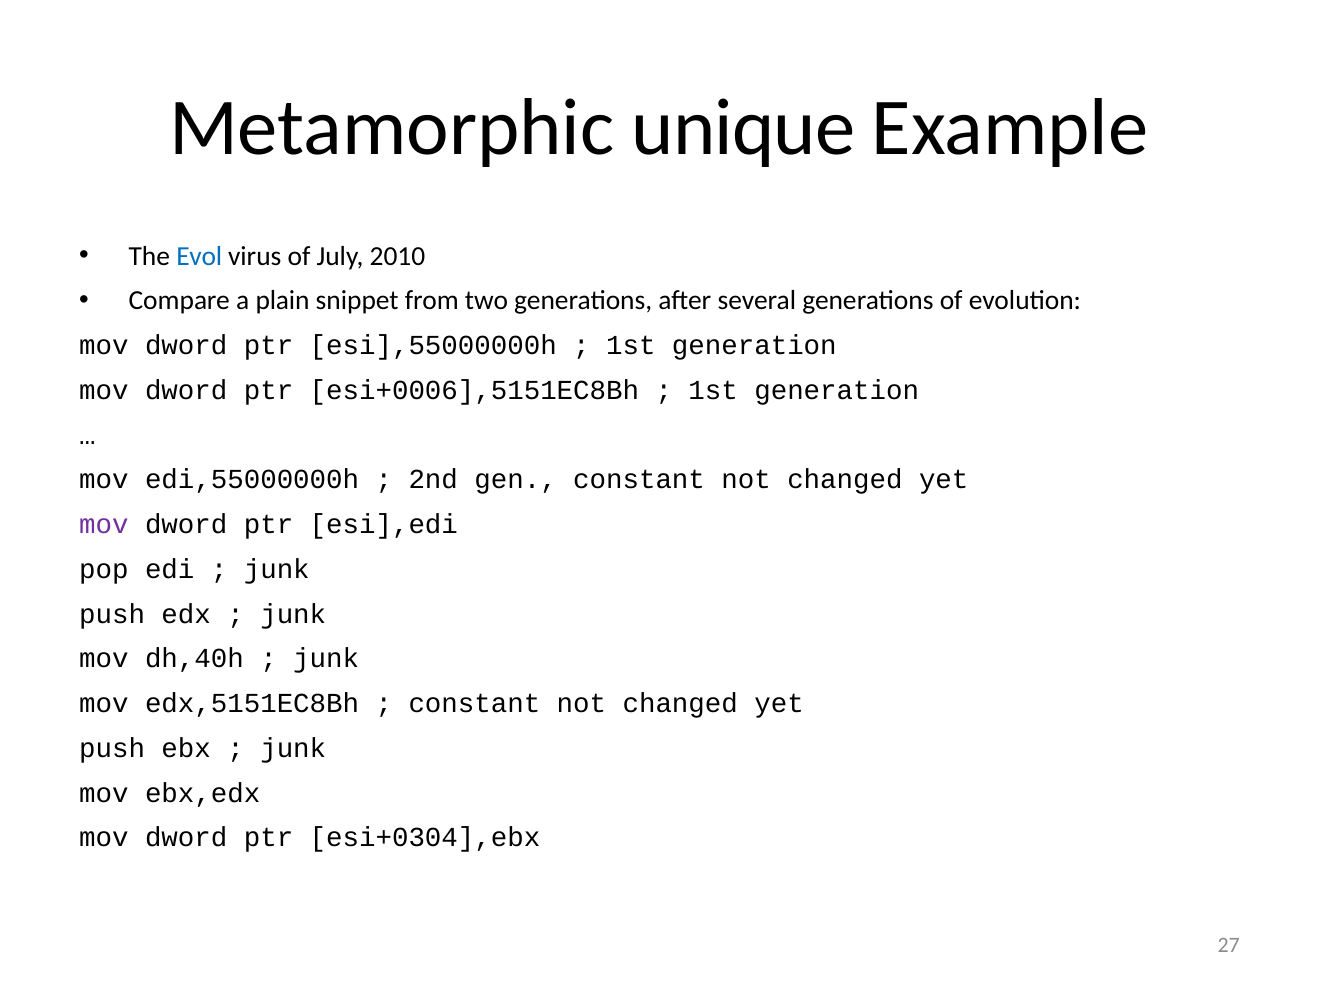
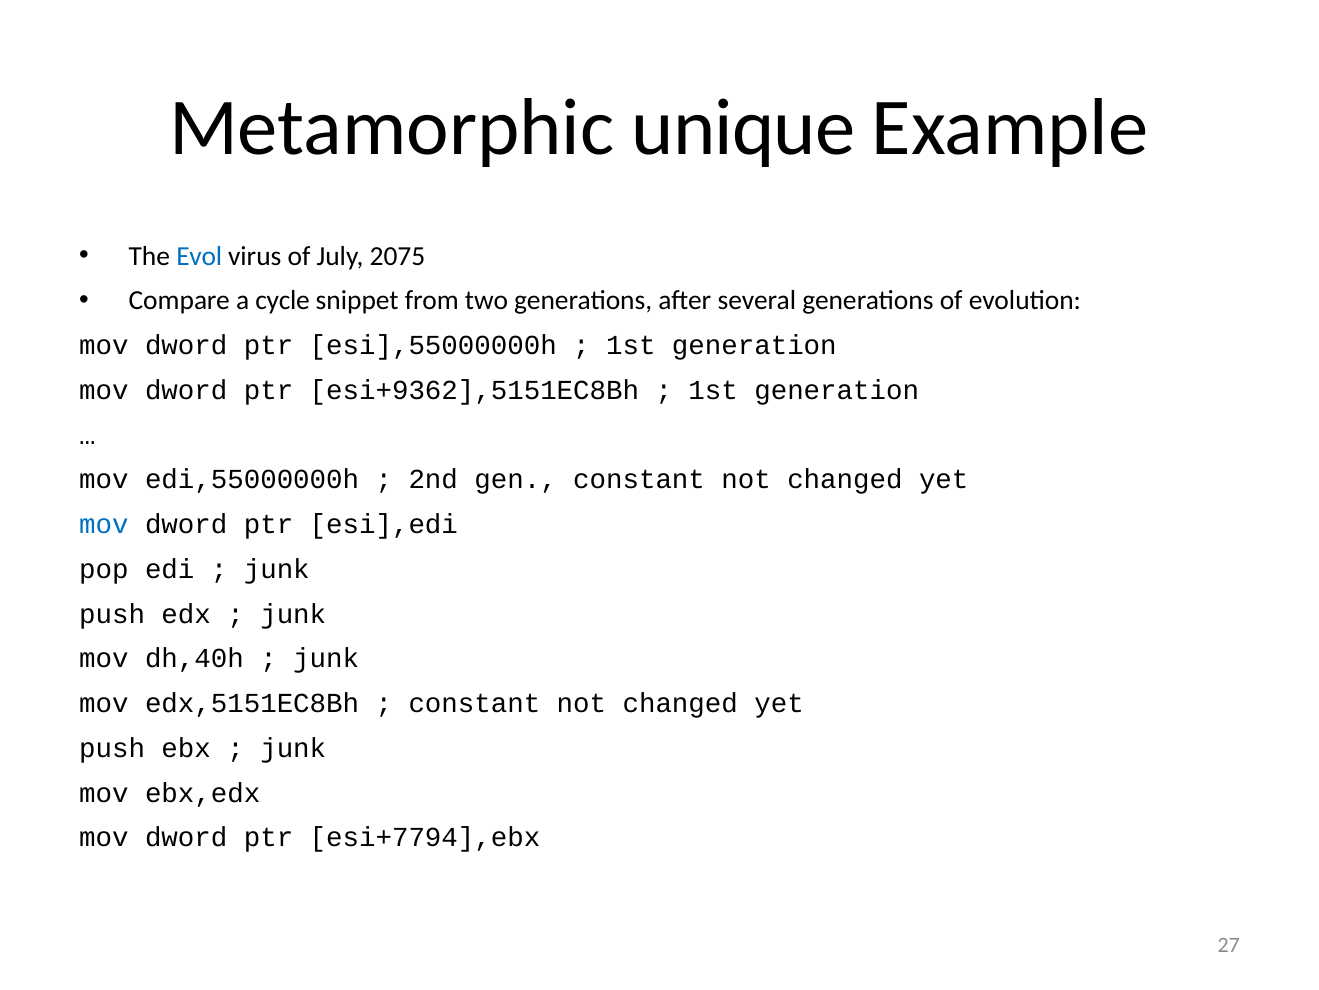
2010: 2010 -> 2075
plain: plain -> cycle
esi+0006],5151EC8Bh: esi+0006],5151EC8Bh -> esi+9362],5151EC8Bh
mov at (104, 524) colour: purple -> blue
esi+0304],ebx: esi+0304],ebx -> esi+7794],ebx
